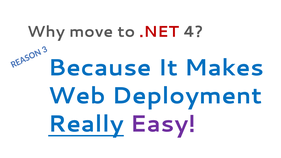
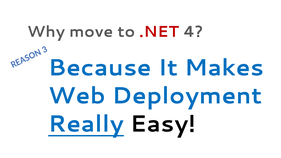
Easy colour: purple -> black
